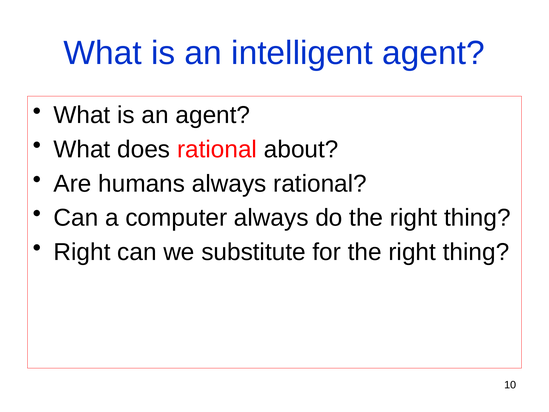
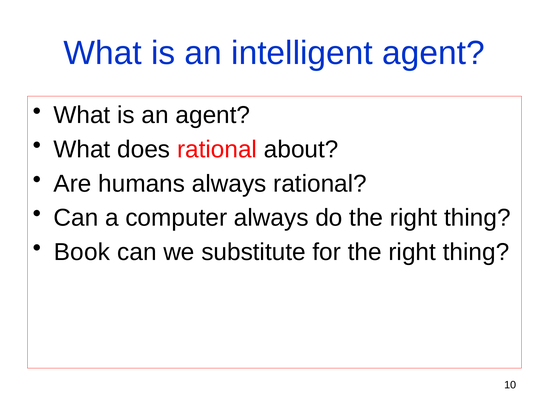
Right at (82, 252): Right -> Book
